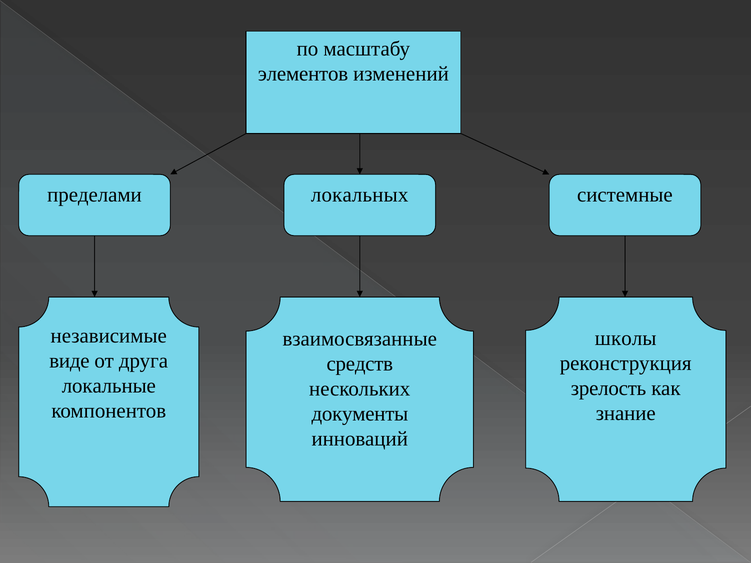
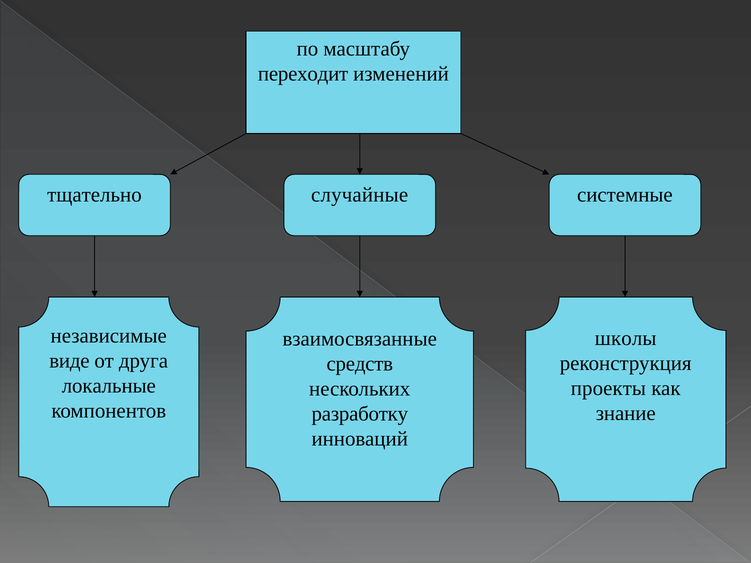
элементов: элементов -> переходит
пределами: пределами -> тщательно
локальных: локальных -> случайные
зрелость: зрелость -> проекты
документы: документы -> разработку
